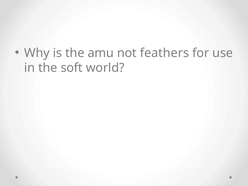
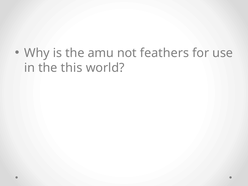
soft: soft -> this
